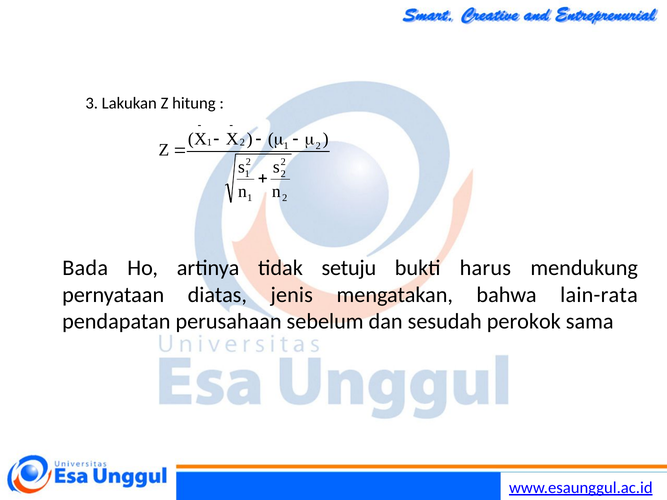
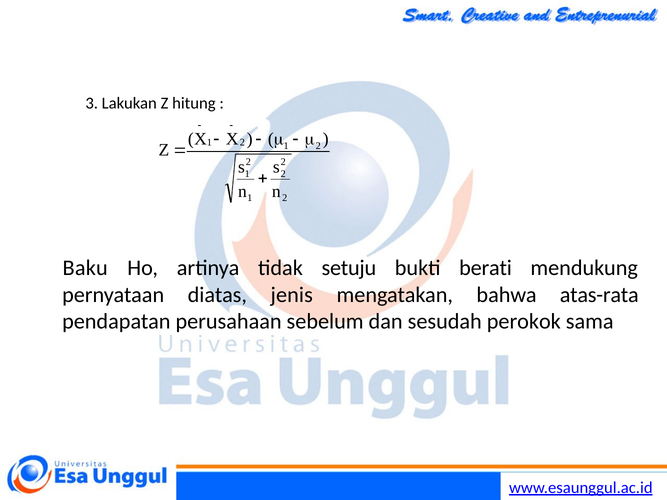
Bada: Bada -> Baku
harus: harus -> berati
lain-rata: lain-rata -> atas-rata
